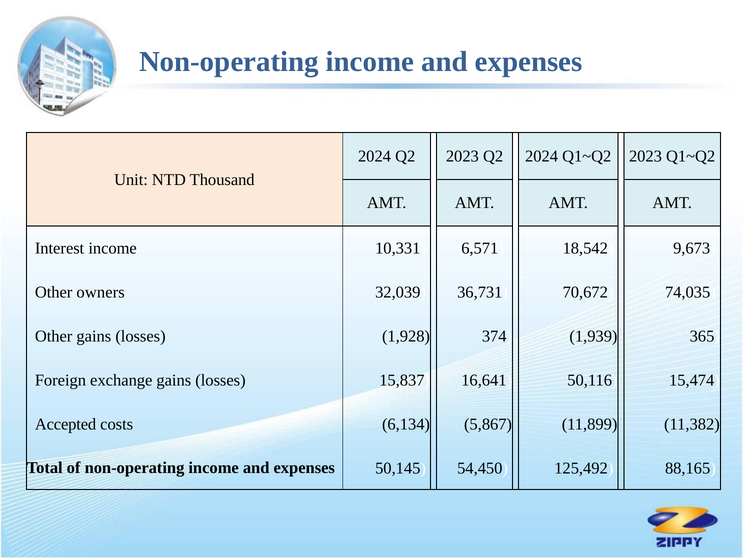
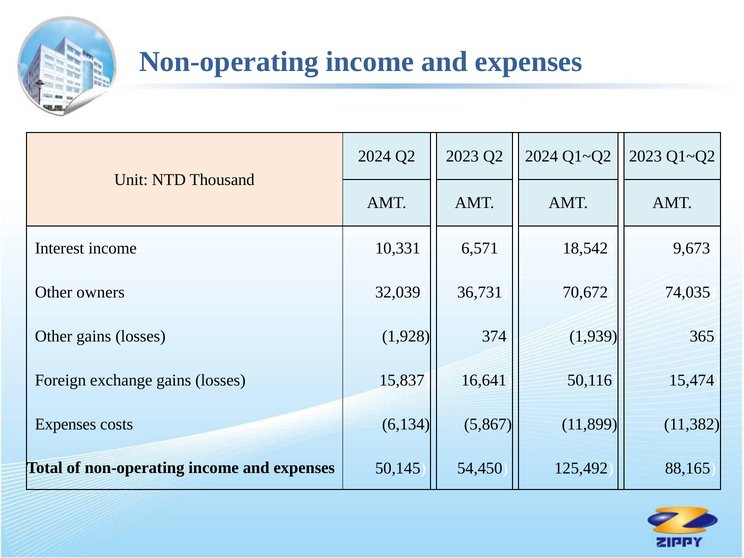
Accepted at (66, 424): Accepted -> Expenses
